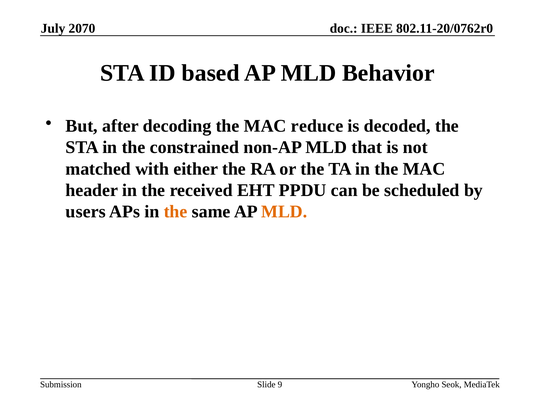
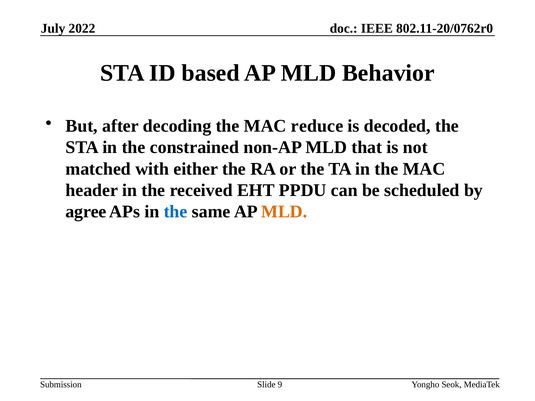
2070: 2070 -> 2022
users: users -> agree
the at (176, 212) colour: orange -> blue
